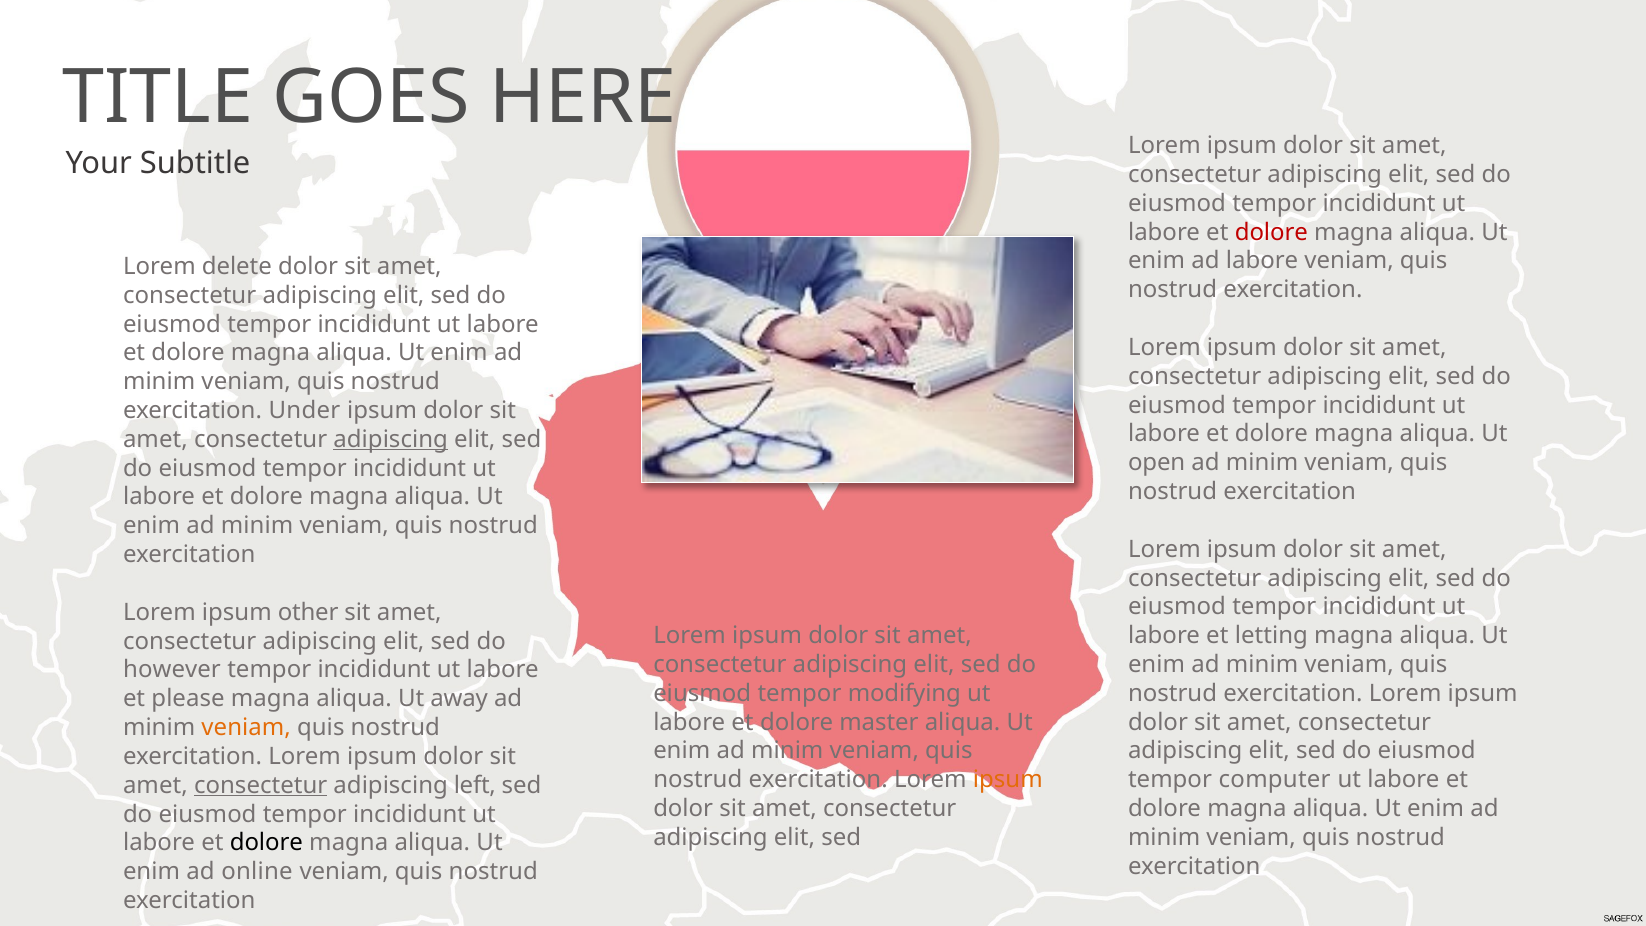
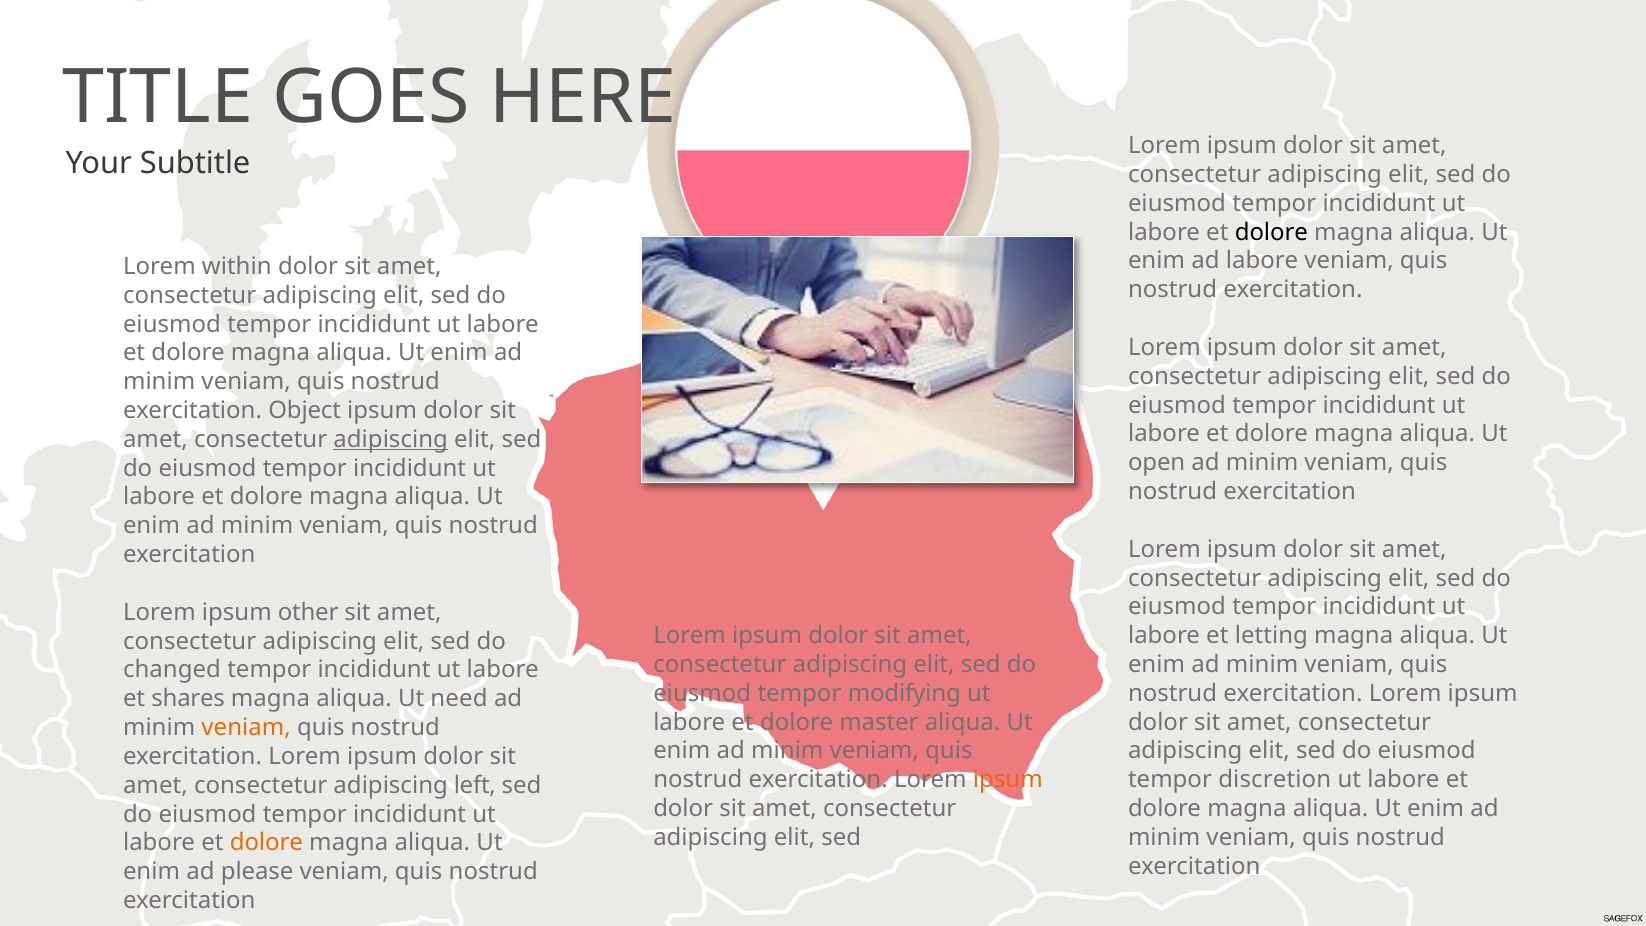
dolore at (1271, 232) colour: red -> black
delete: delete -> within
Under: Under -> Object
however: however -> changed
please: please -> shares
away: away -> need
computer: computer -> discretion
consectetur at (261, 785) underline: present -> none
dolore at (266, 843) colour: black -> orange
online: online -> please
